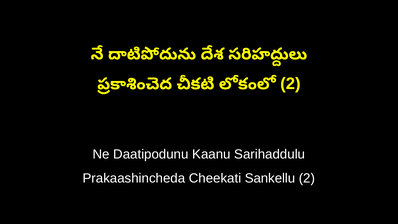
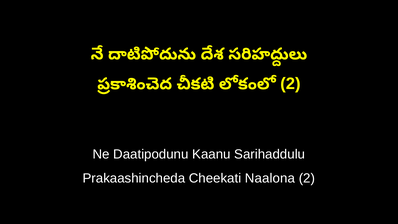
Sankellu: Sankellu -> Naalona
